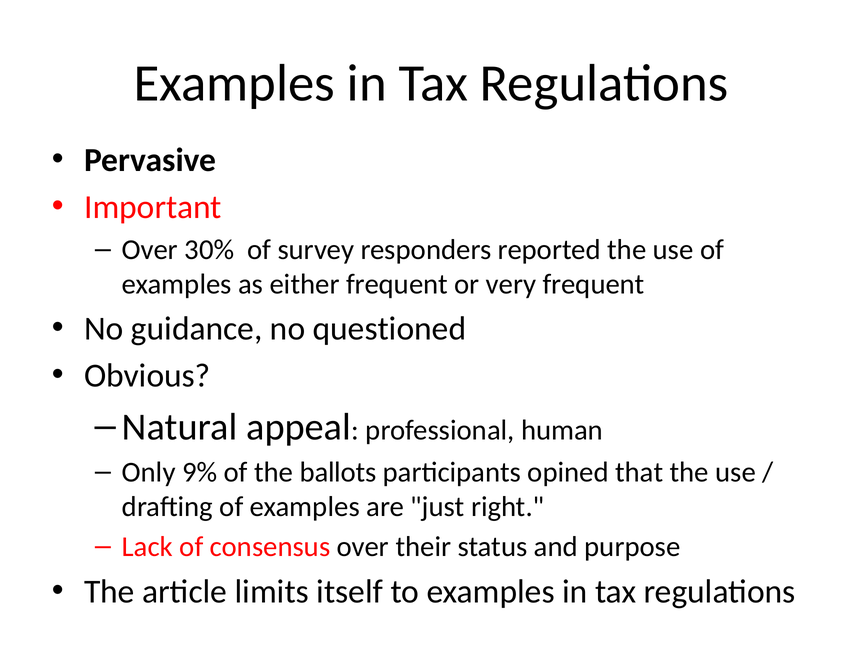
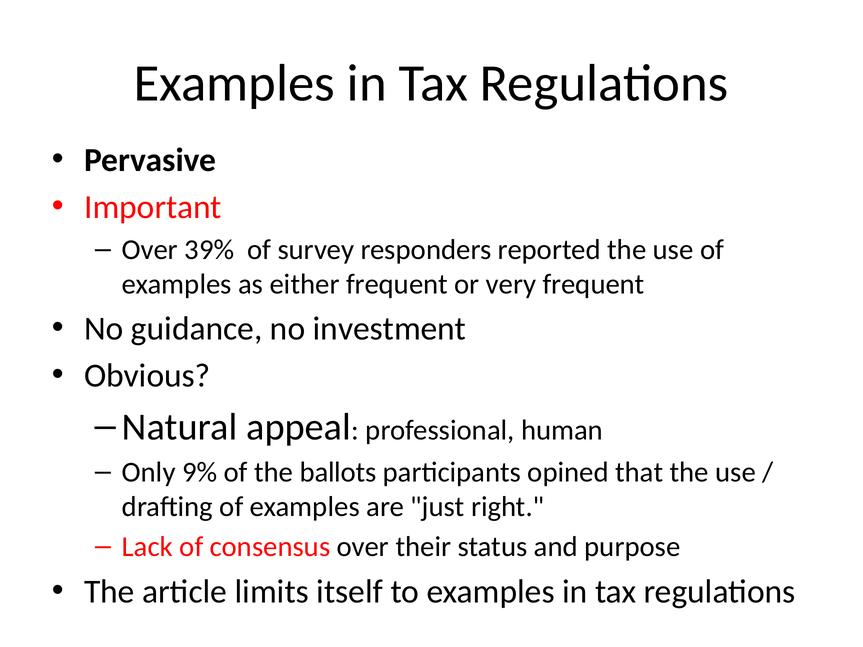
30%: 30% -> 39%
questioned: questioned -> investment
